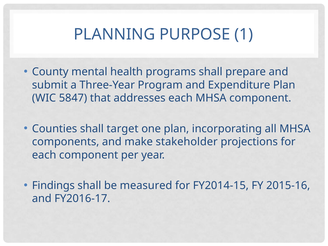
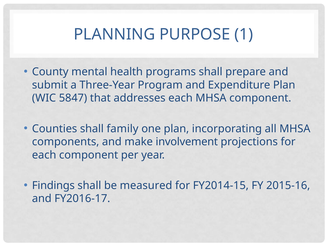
target: target -> family
stakeholder: stakeholder -> involvement
